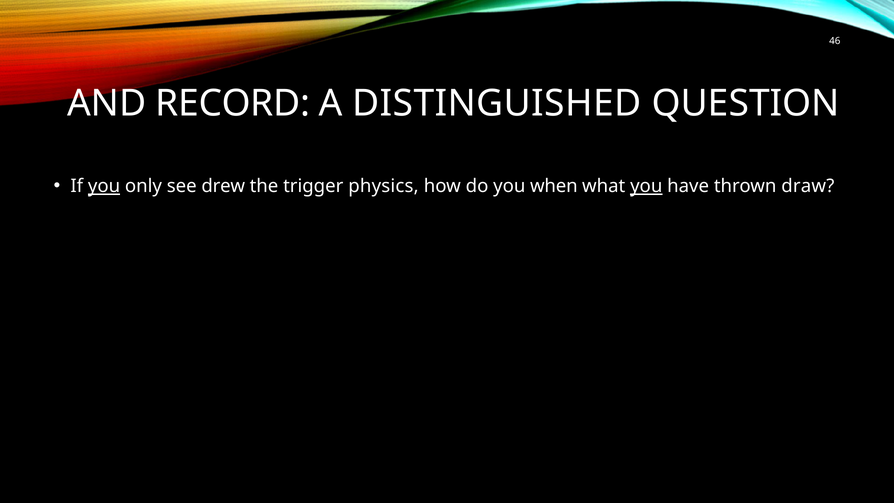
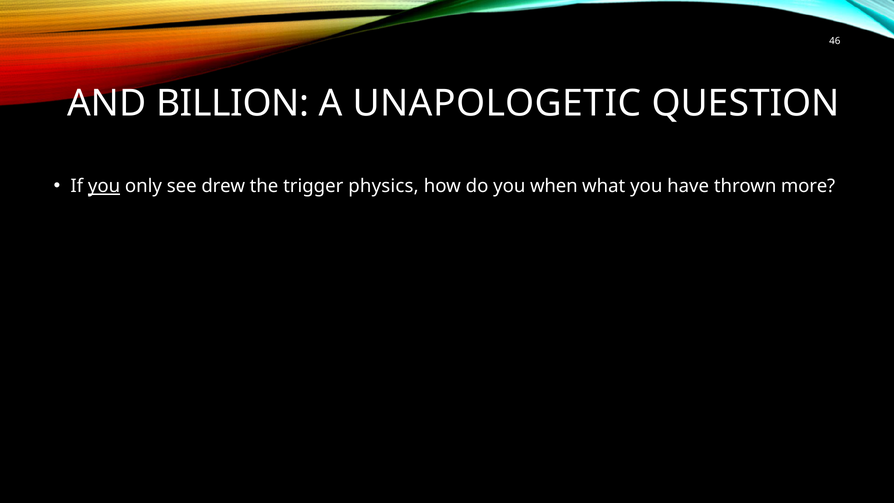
RECORD: RECORD -> BILLION
DISTINGUISHED: DISTINGUISHED -> UNAPOLOGETIC
you at (646, 186) underline: present -> none
draw: draw -> more
